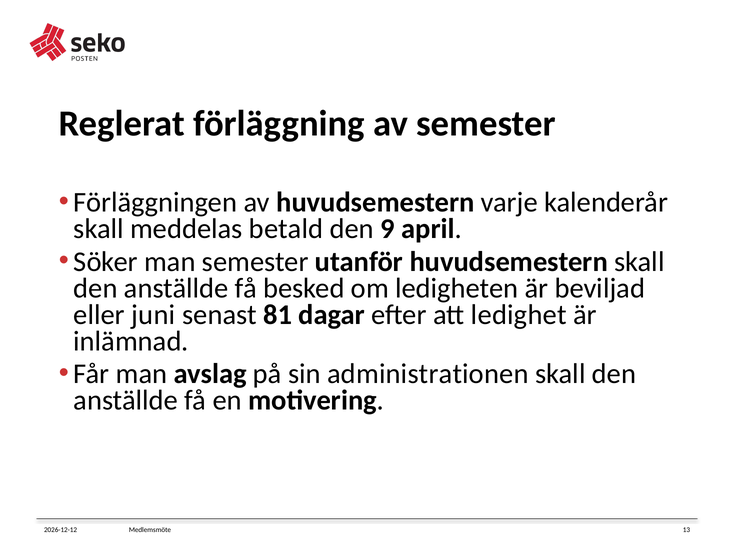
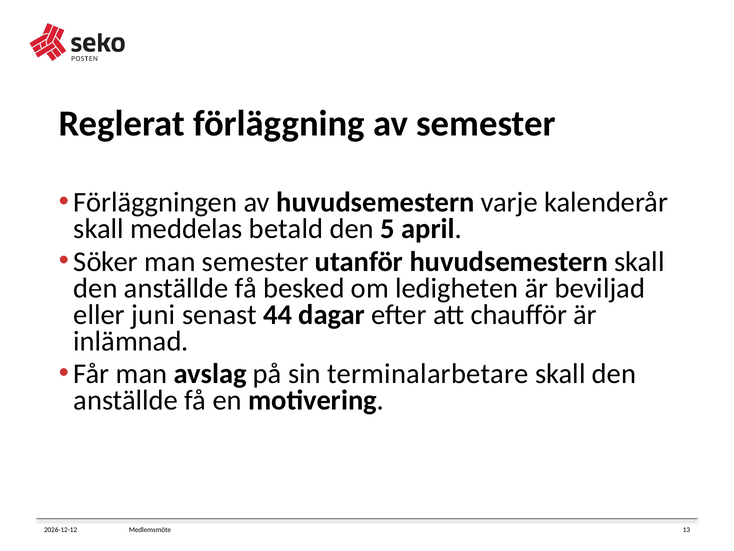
9: 9 -> 5
81: 81 -> 44
ledighet: ledighet -> chaufför
administrationen: administrationen -> terminalarbetare
